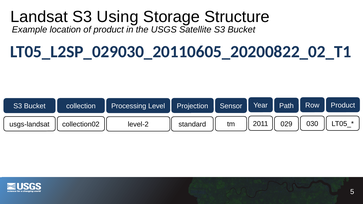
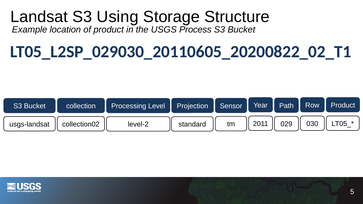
Satellite: Satellite -> Process
